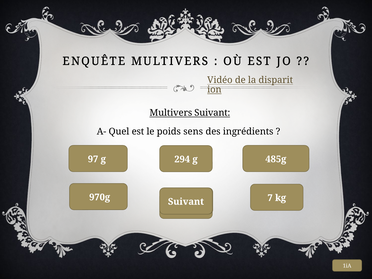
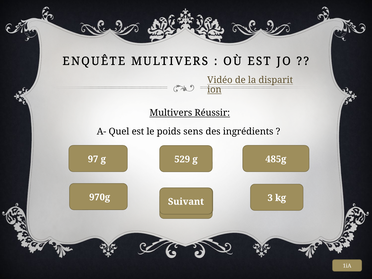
Multivers Suivant: Suivant -> Réussir
294: 294 -> 529
7: 7 -> 3
